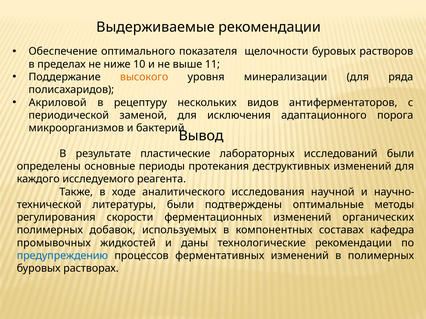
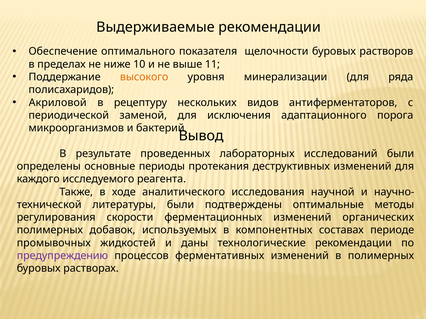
пластические: пластические -> проведенных
кафедра: кафедра -> периоде
предупреждению colour: blue -> purple
